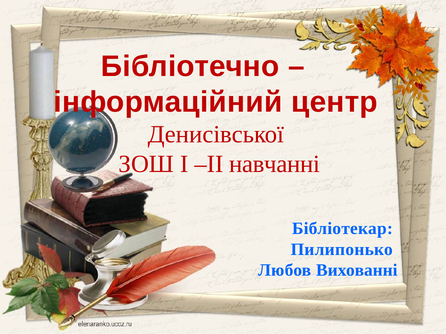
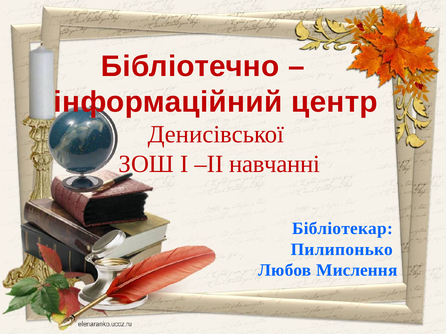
Вихованні: Вихованні -> Мислення
